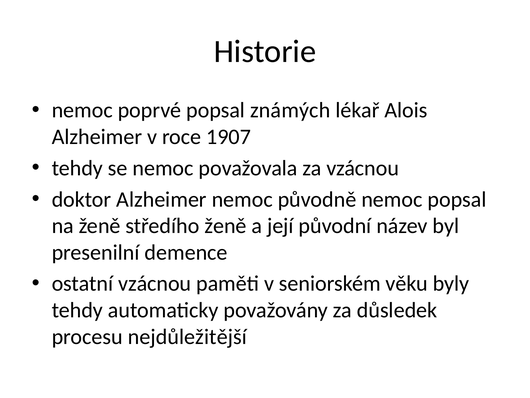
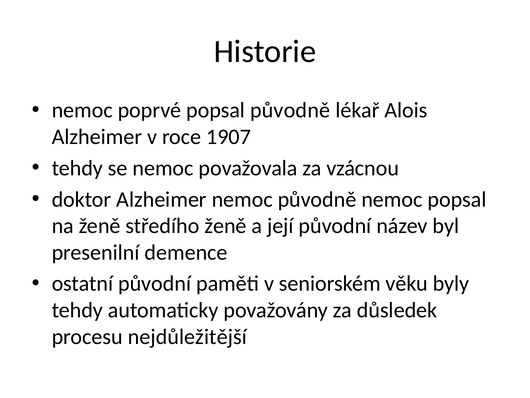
popsal známých: známých -> původně
ostatní vzácnou: vzácnou -> původní
